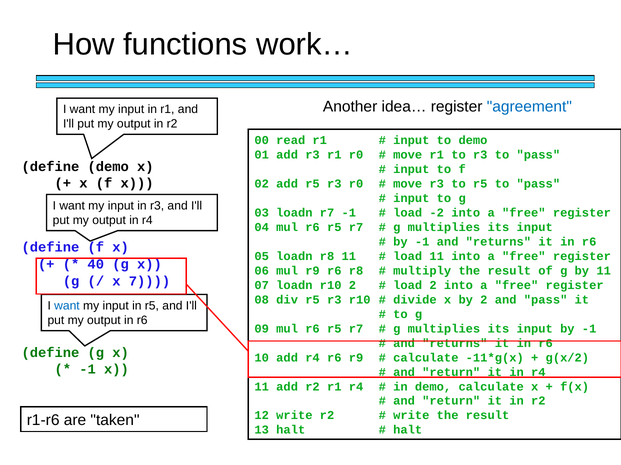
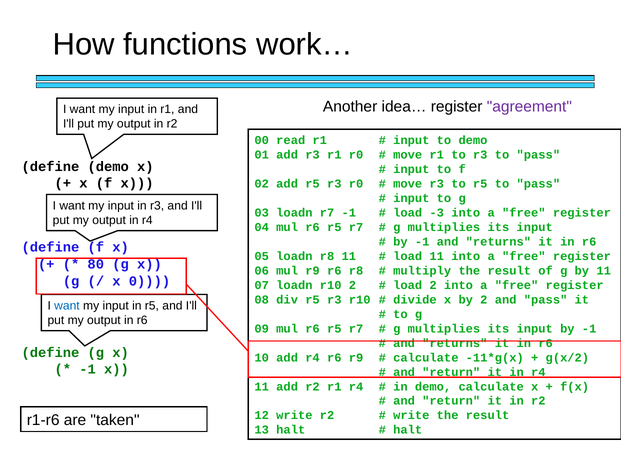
agreement colour: blue -> purple
-2: -2 -> -3
40: 40 -> 80
7: 7 -> 0
